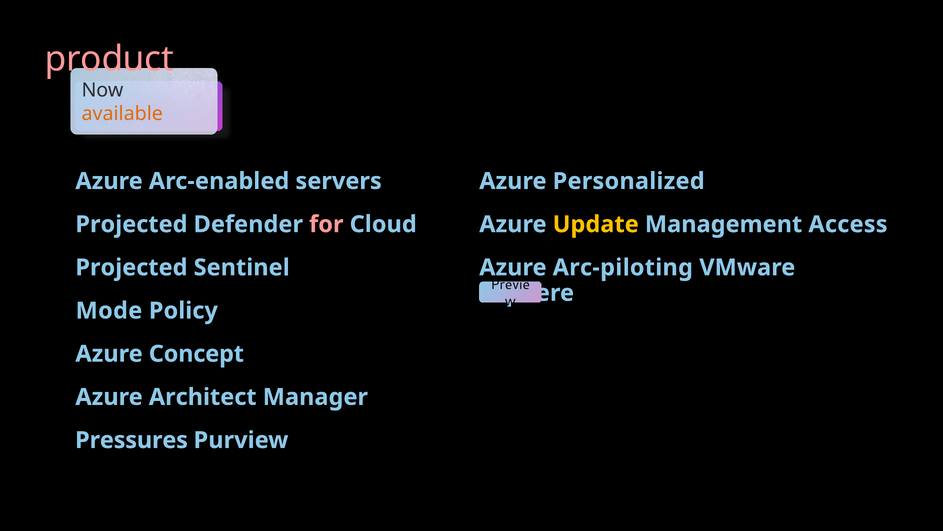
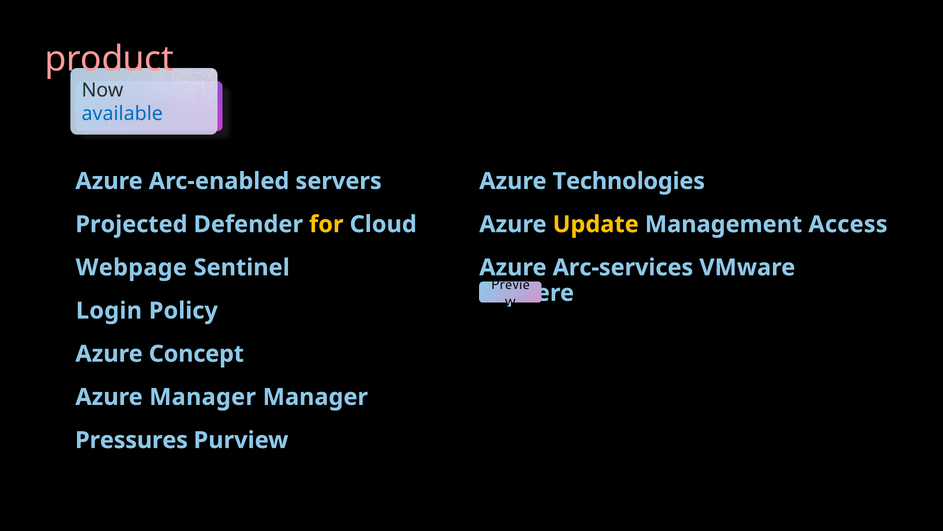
available colour: orange -> blue
Personalized: Personalized -> Technologies
for colour: pink -> yellow
Projected at (131, 267): Projected -> Webpage
Arc-piloting: Arc-piloting -> Arc-services
Mode: Mode -> Login
Azure Architect: Architect -> Manager
